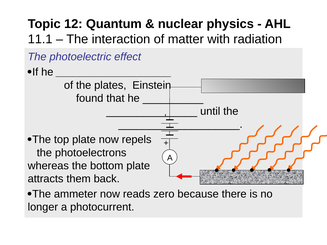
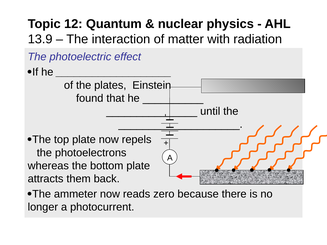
11.1: 11.1 -> 13.9
